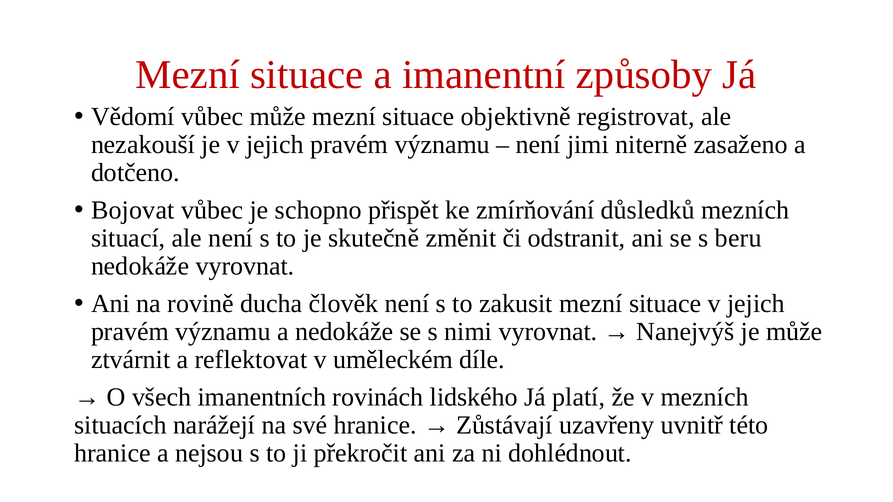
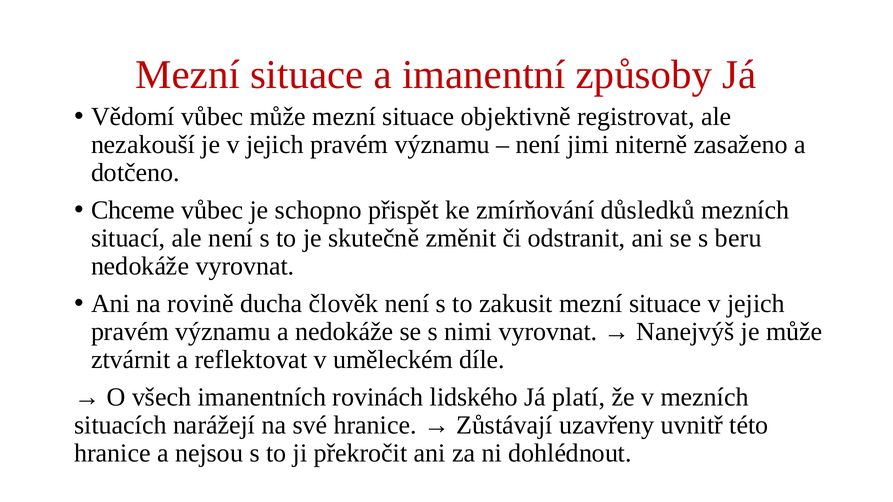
Bojovat: Bojovat -> Chceme
